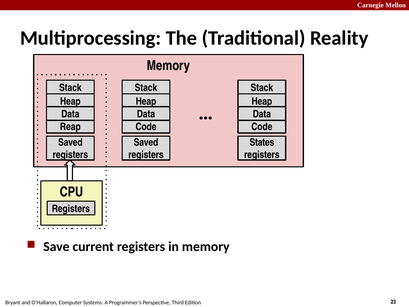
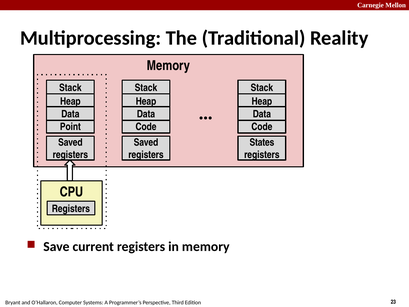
Reap: Reap -> Point
